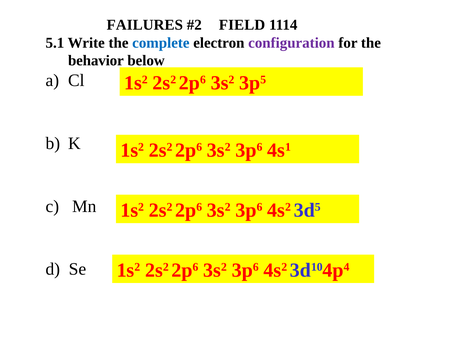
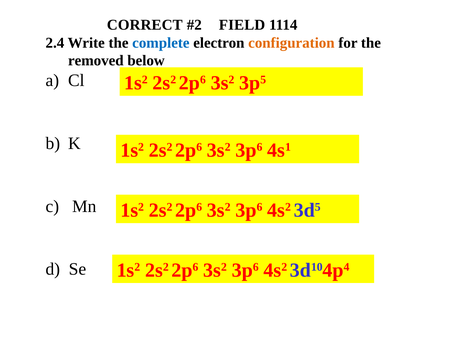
FAILURES: FAILURES -> CORRECT
5.1: 5.1 -> 2.4
configuration colour: purple -> orange
behavior: behavior -> removed
